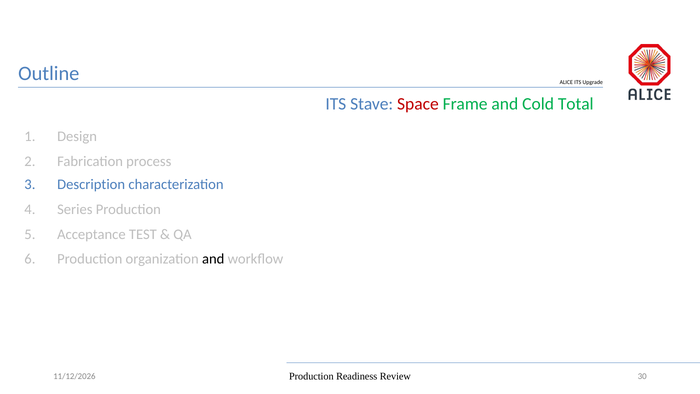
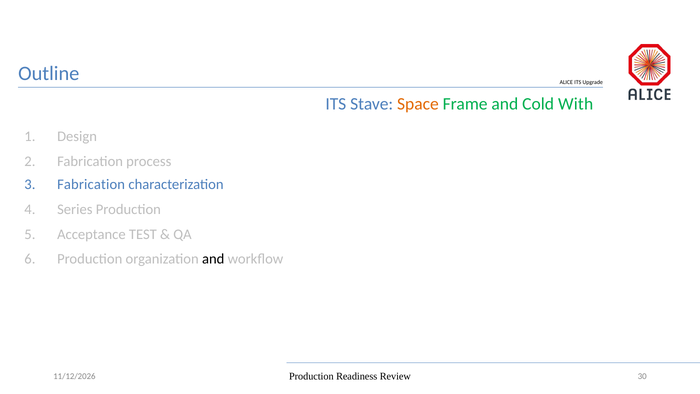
Space colour: red -> orange
Total: Total -> With
Description at (91, 184): Description -> Fabrication
